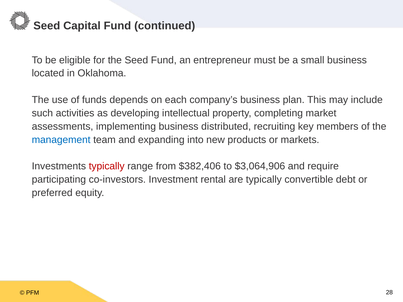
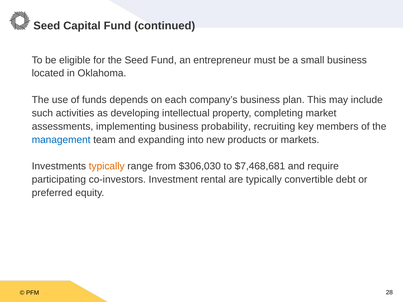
distributed: distributed -> probability
typically at (107, 166) colour: red -> orange
$382,406: $382,406 -> $306,030
$3,064,906: $3,064,906 -> $7,468,681
